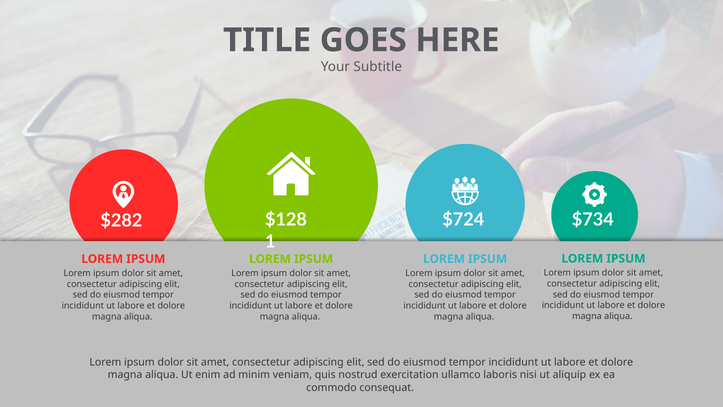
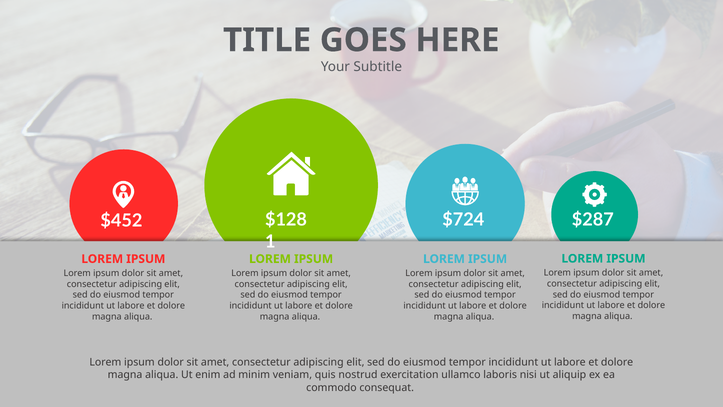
$734: $734 -> $287
$282: $282 -> $452
